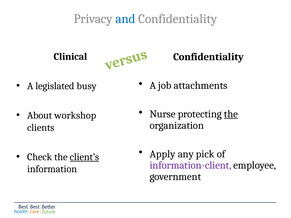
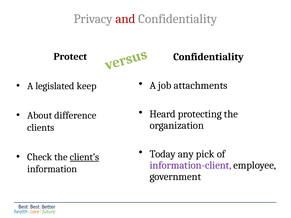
and colour: blue -> red
Clinical: Clinical -> Protect
busy: busy -> keep
Nurse: Nurse -> Heard
the at (231, 114) underline: present -> none
workshop: workshop -> difference
Apply: Apply -> Today
